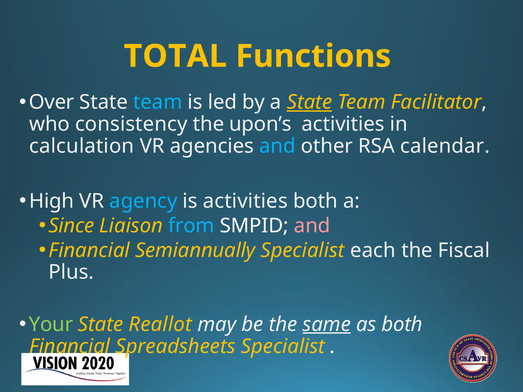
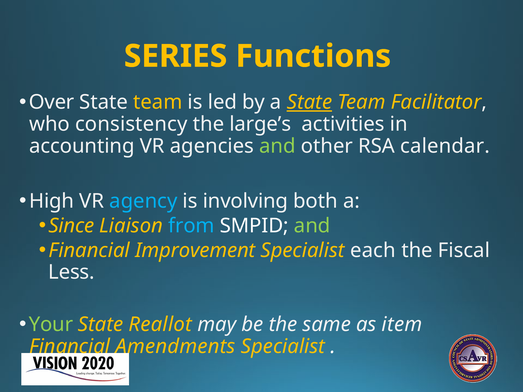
TOTAL: TOTAL -> SERIES
team at (158, 102) colour: light blue -> yellow
upon’s: upon’s -> large’s
calculation: calculation -> accounting
and at (277, 146) colour: light blue -> light green
is activities: activities -> involving
and at (312, 226) colour: pink -> light green
Semiannually: Semiannually -> Improvement
Plus: Plus -> Less
same underline: present -> none
as both: both -> item
Spreadsheets: Spreadsheets -> Amendments
